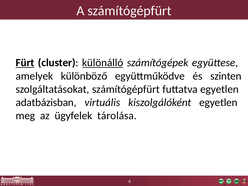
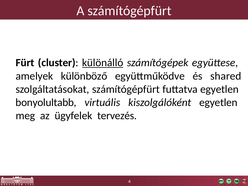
Fürt underline: present -> none
szinten: szinten -> shared
adatbázisban: adatbázisban -> bonyolultabb
tárolása: tárolása -> tervezés
